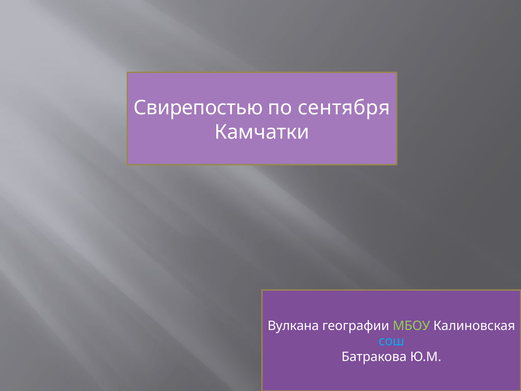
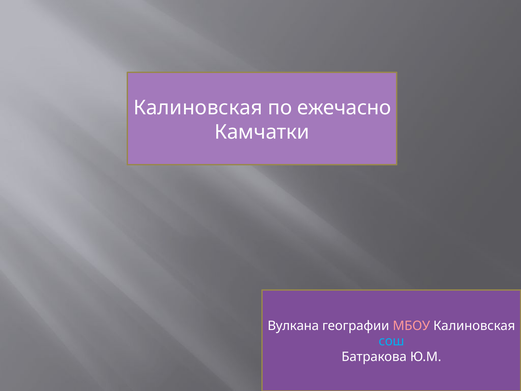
Свирепостью at (198, 108): Свирепостью -> Калиновская
сентября: сентября -> ежечасно
МБОУ colour: light green -> pink
